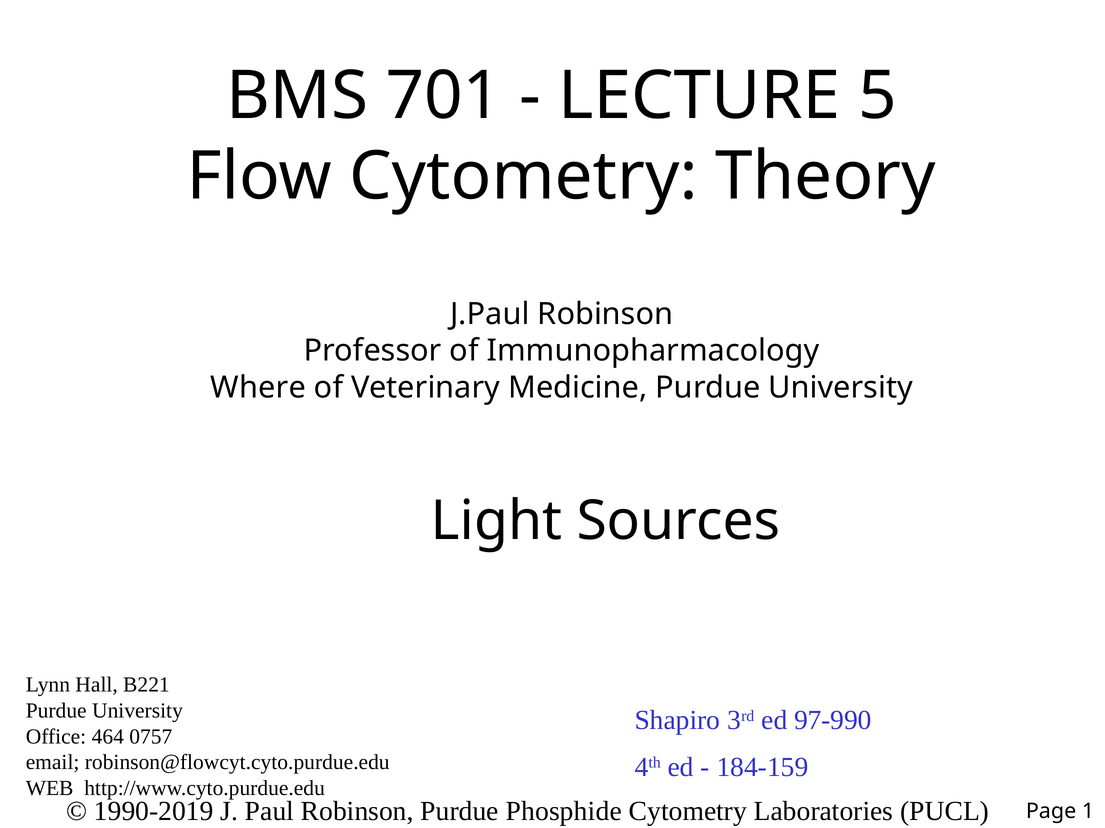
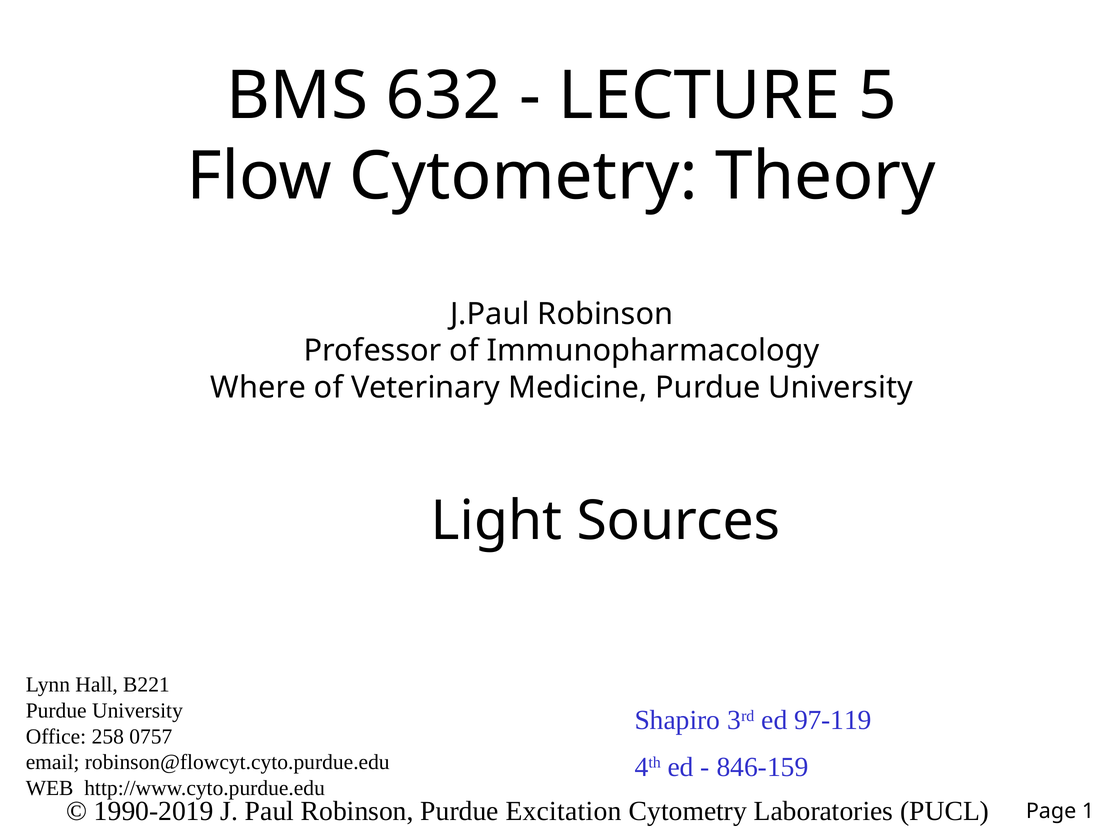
701: 701 -> 632
97-990: 97-990 -> 97-119
464: 464 -> 258
184-159: 184-159 -> 846-159
Phosphide: Phosphide -> Excitation
